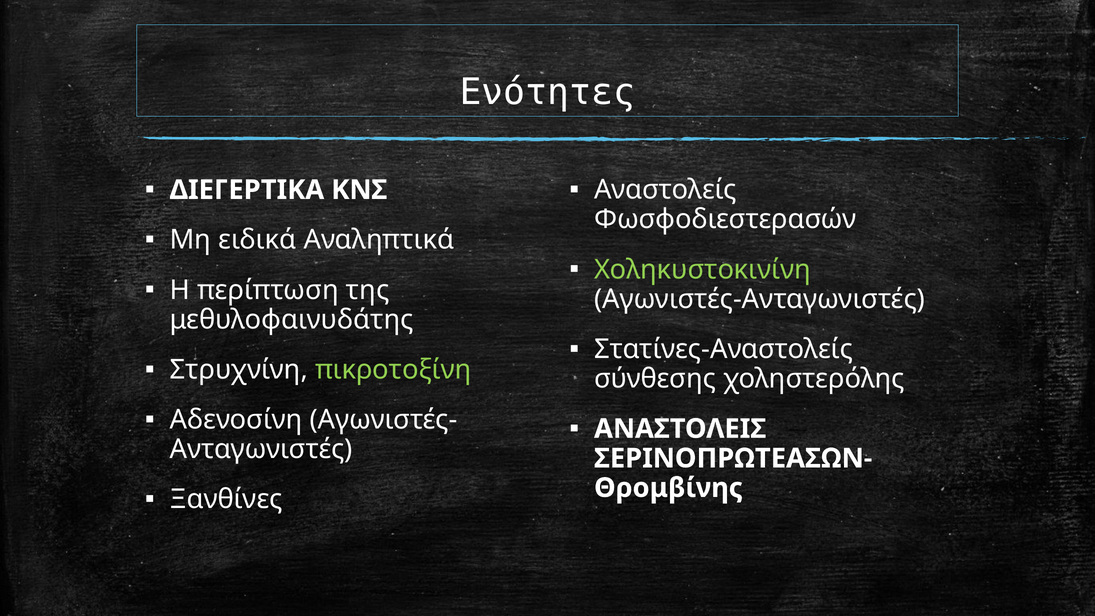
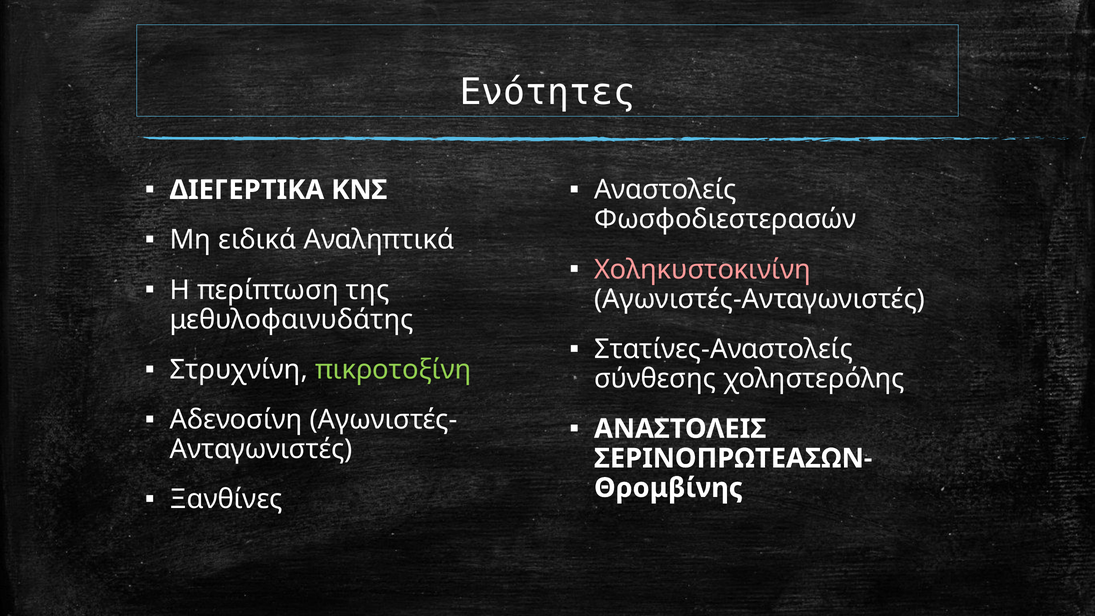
Χοληκυστοκινίνη colour: light green -> pink
